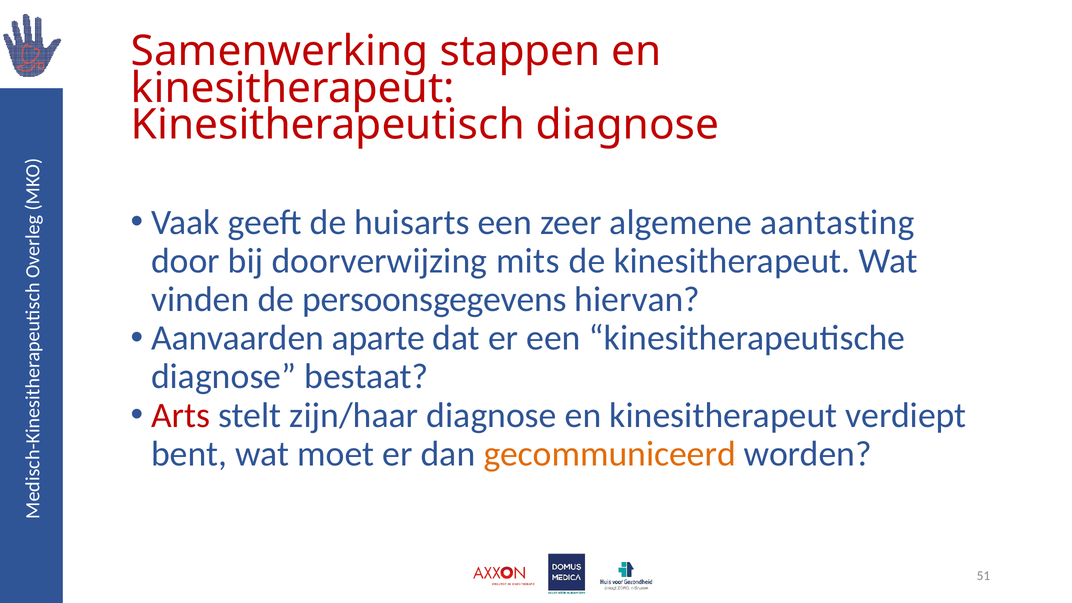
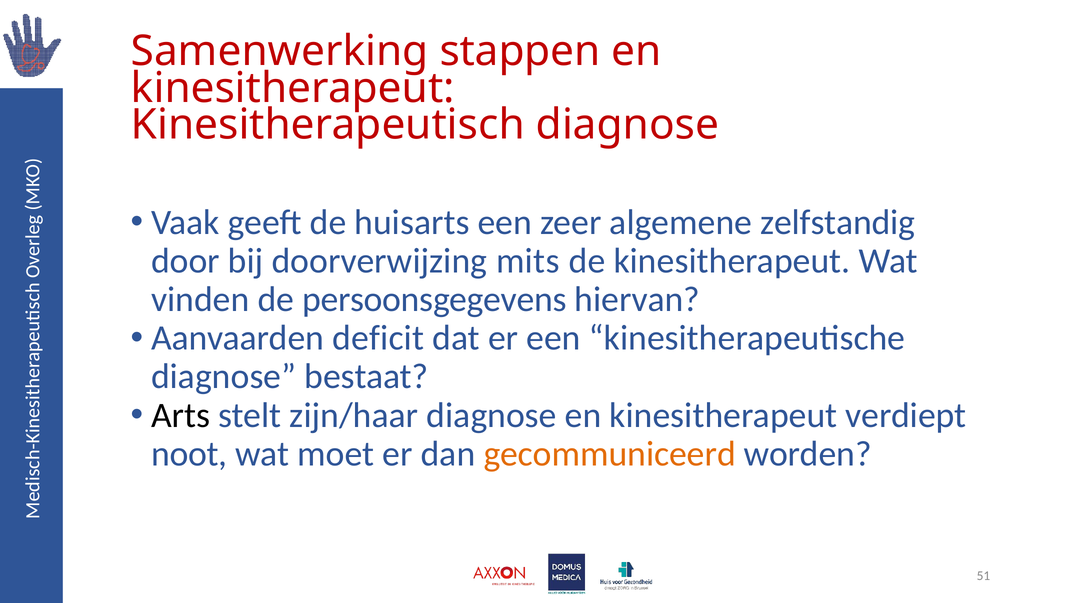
aantasting: aantasting -> zelfstandig
aparte: aparte -> deficit
Arts colour: red -> black
bent: bent -> noot
